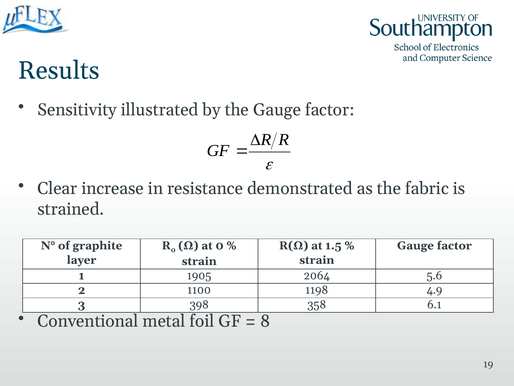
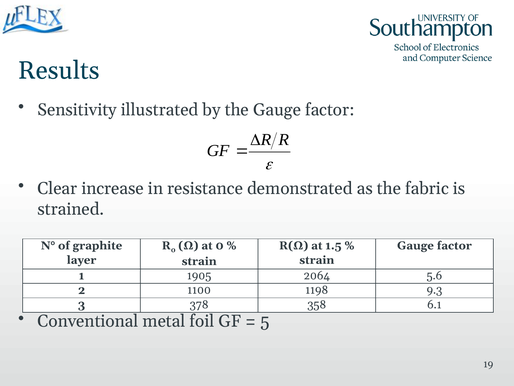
4.9: 4.9 -> 9.3
398: 398 -> 378
8: 8 -> 5
